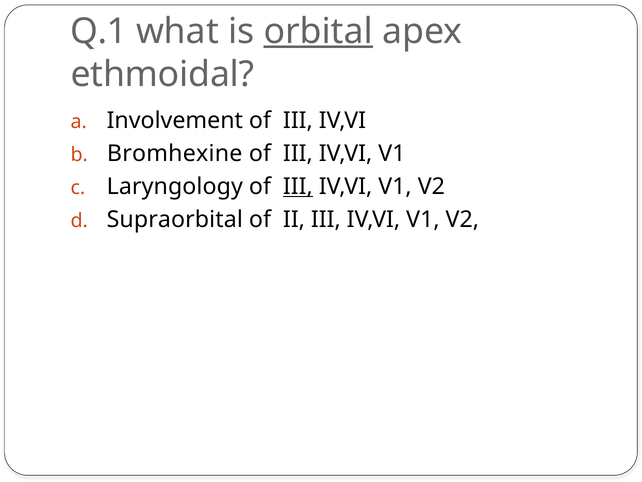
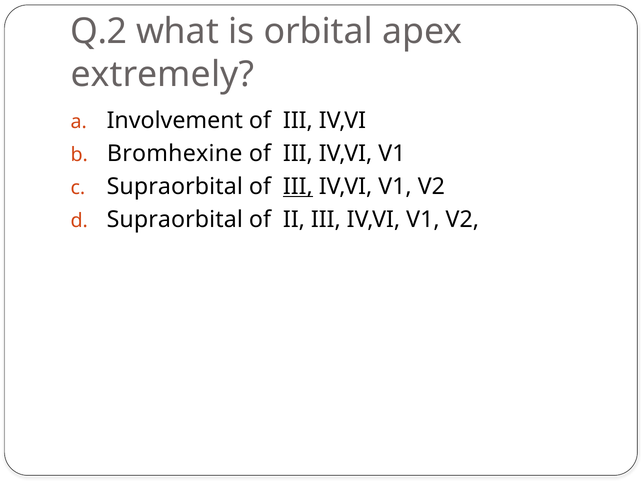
Q.1: Q.1 -> Q.2
orbital underline: present -> none
ethmoidal: ethmoidal -> extremely
Laryngology at (175, 186): Laryngology -> Supraorbital
